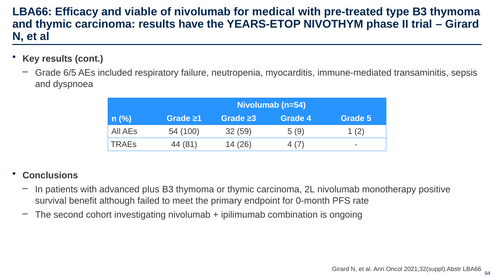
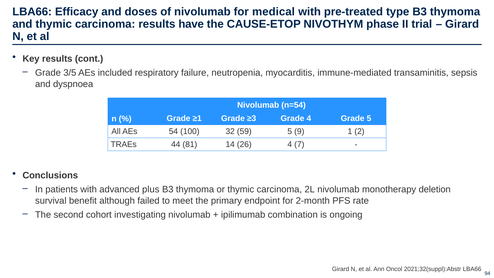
viable: viable -> doses
YEARS-ETOP: YEARS-ETOP -> CAUSE-ETOP
6/5: 6/5 -> 3/5
positive: positive -> deletion
0-month: 0-month -> 2-month
